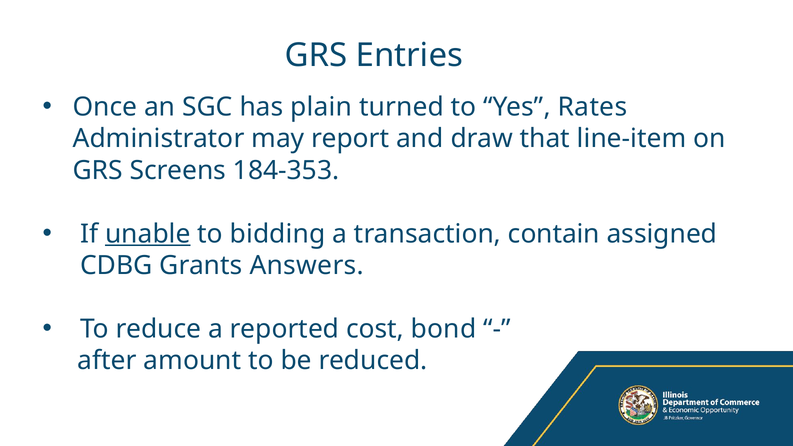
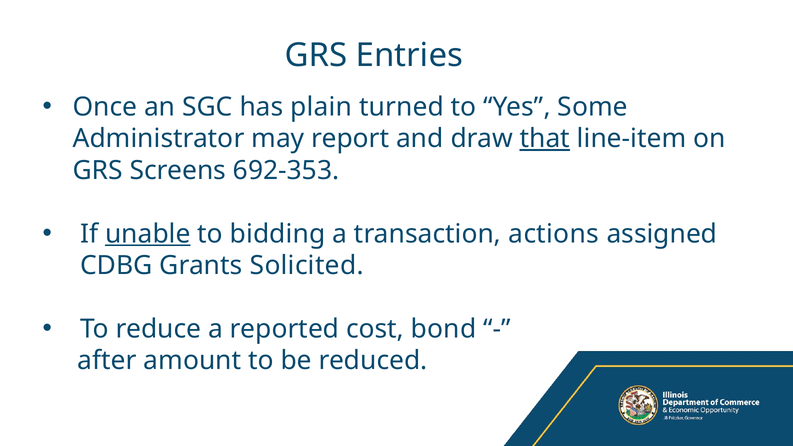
Rates: Rates -> Some
that underline: none -> present
184-353: 184-353 -> 692-353
contain: contain -> actions
Answers: Answers -> Solicited
